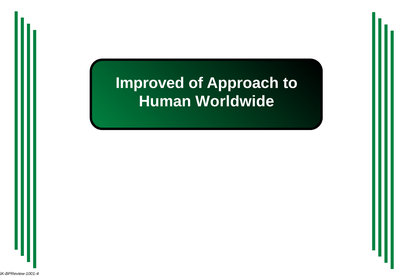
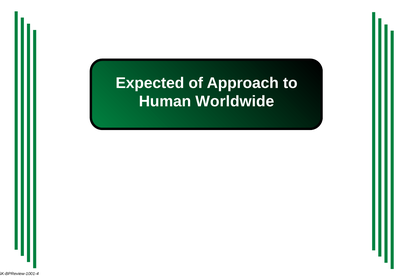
Improved: Improved -> Expected
